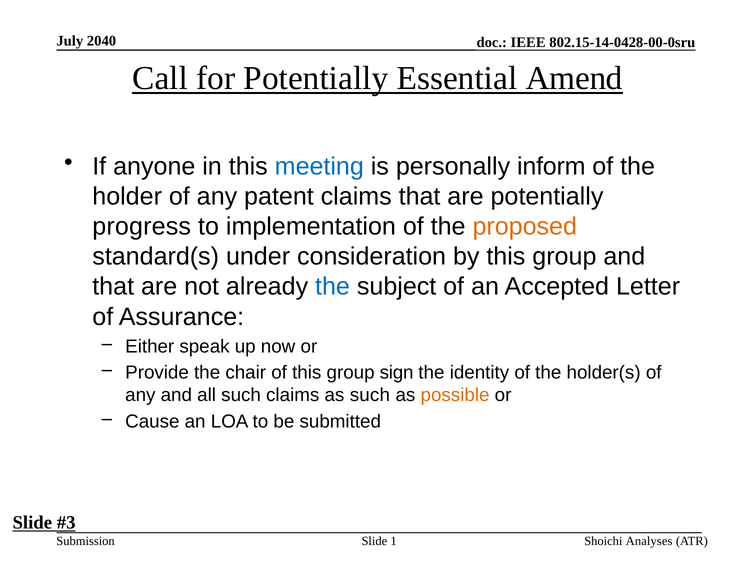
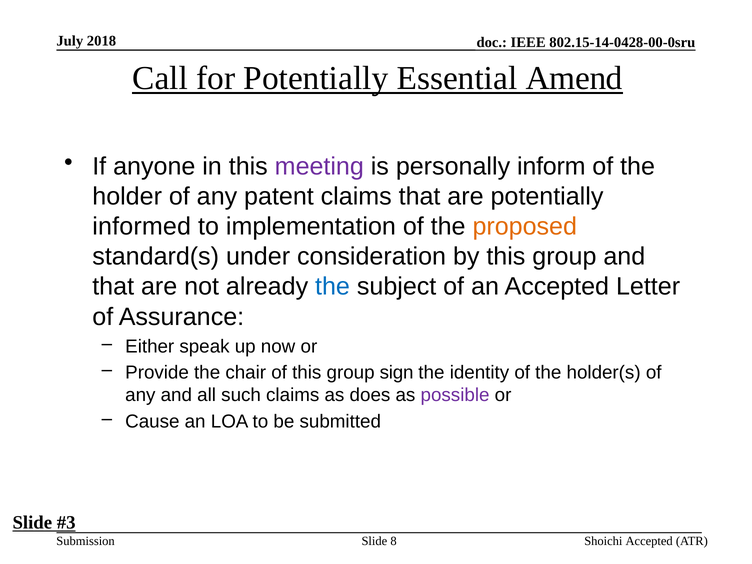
2040: 2040 -> 2018
meeting colour: blue -> purple
progress: progress -> informed
as such: such -> does
possible colour: orange -> purple
Shoichi Analyses: Analyses -> Accepted
1: 1 -> 8
